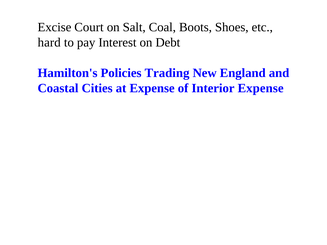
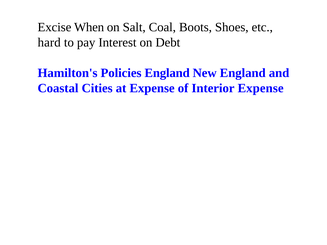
Court: Court -> When
Policies Trading: Trading -> England
